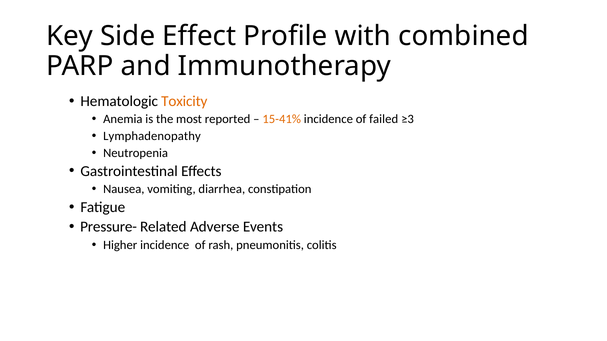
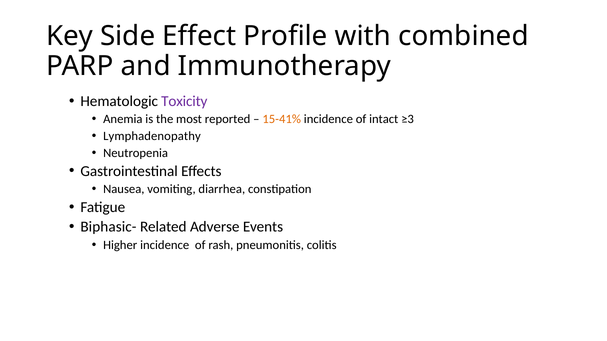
Toxicity colour: orange -> purple
failed: failed -> intact
Pressure-: Pressure- -> Biphasic-
